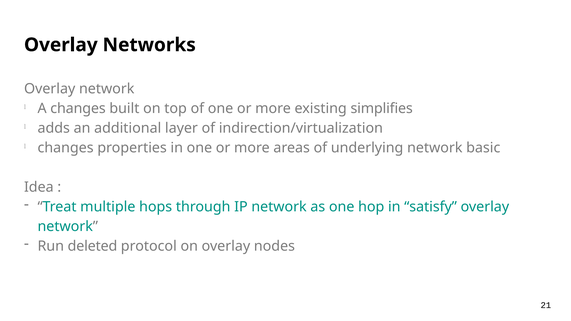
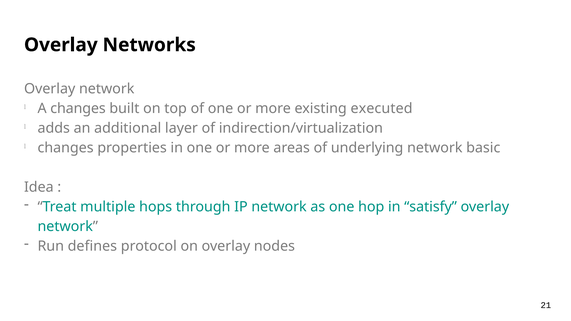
simplifies: simplifies -> executed
deleted: deleted -> defines
